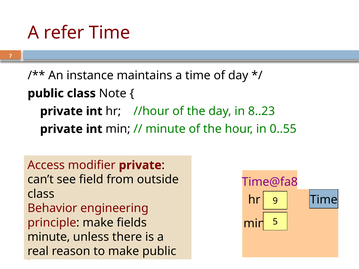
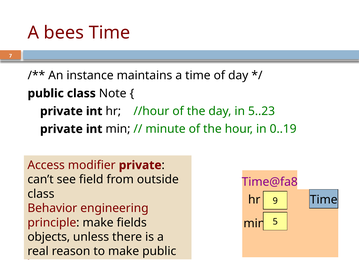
refer: refer -> bees
8..23: 8..23 -> 5..23
0..55: 0..55 -> 0..19
minute at (49, 237): minute -> objects
